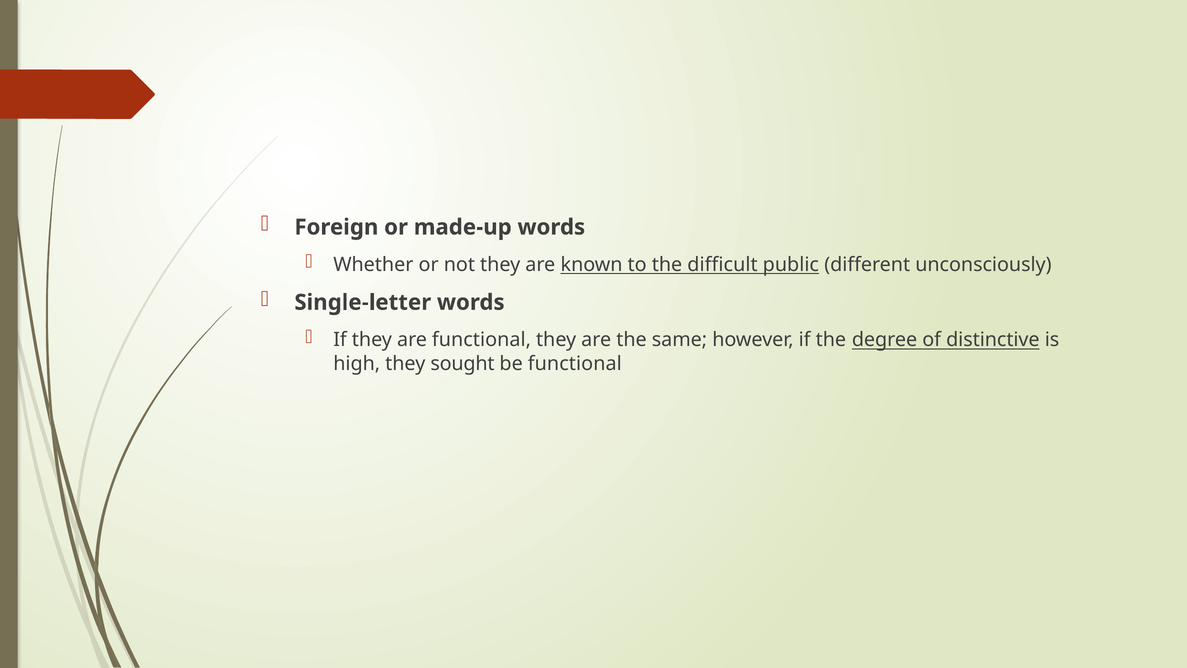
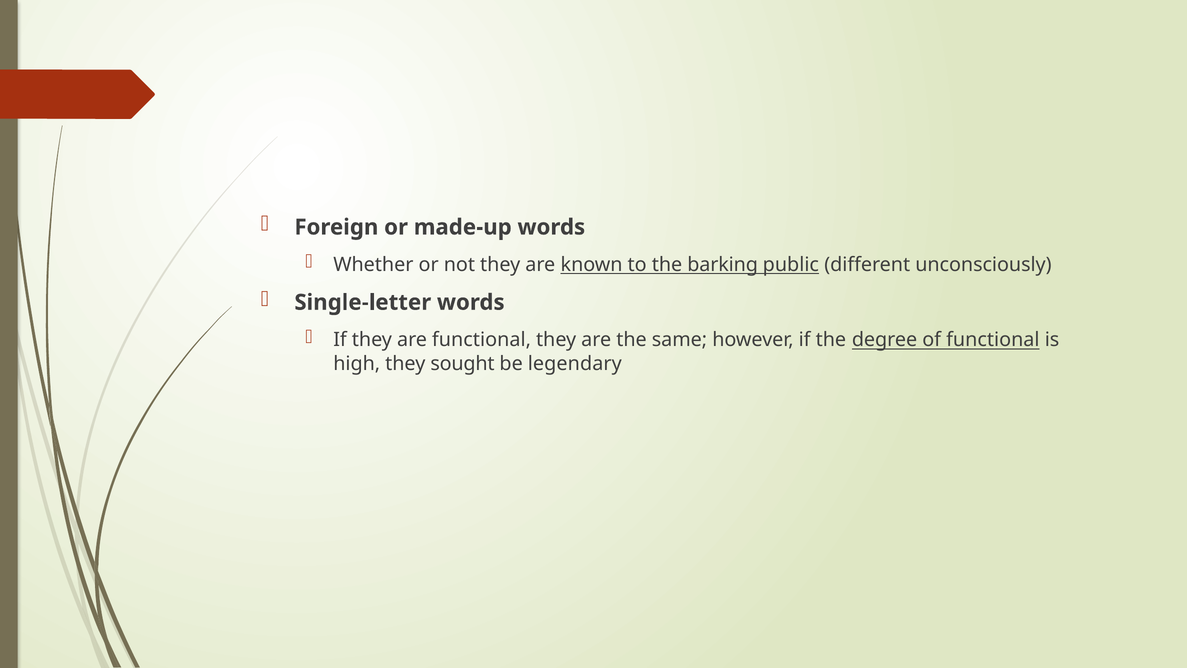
difficult: difficult -> barking
of distinctive: distinctive -> functional
be functional: functional -> legendary
